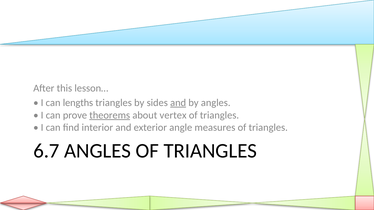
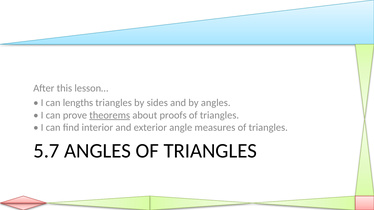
and at (178, 103) underline: present -> none
vertex: vertex -> proofs
6.7: 6.7 -> 5.7
